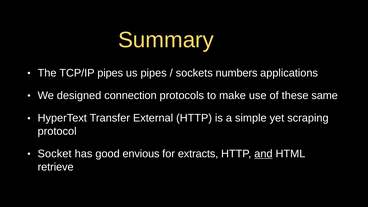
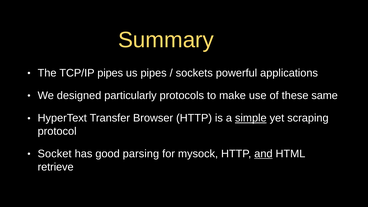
numbers: numbers -> powerful
connection: connection -> particularly
External: External -> Browser
simple underline: none -> present
envious: envious -> parsing
extracts: extracts -> mysock
